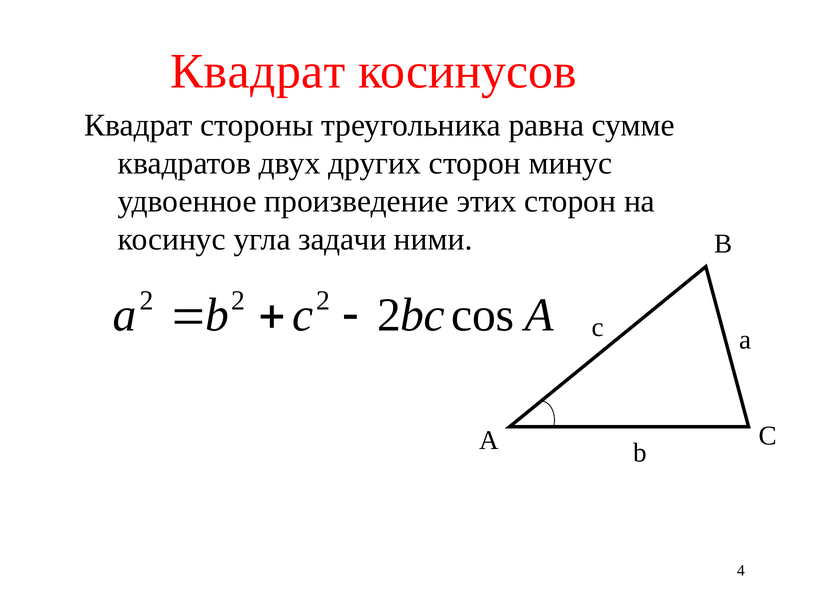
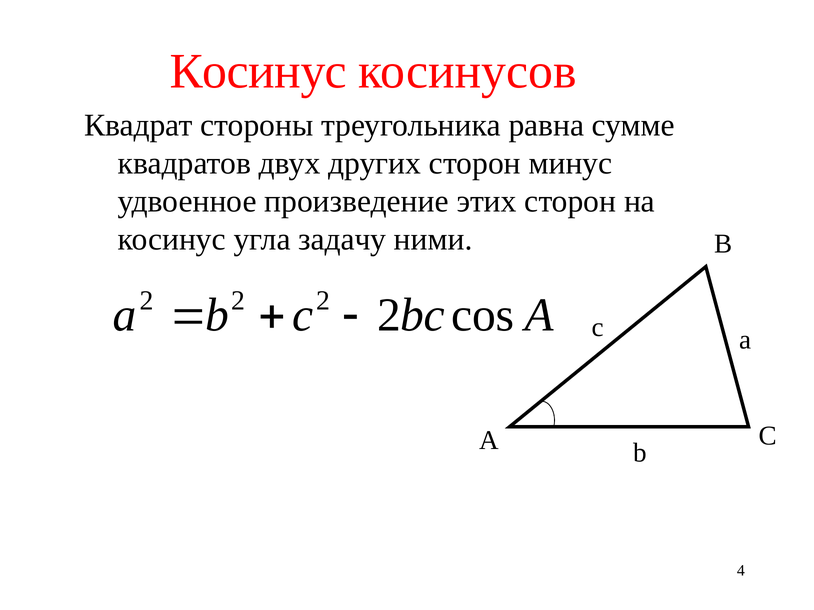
Квадрат at (258, 71): Квадрат -> Косинус
задачи: задачи -> задачу
